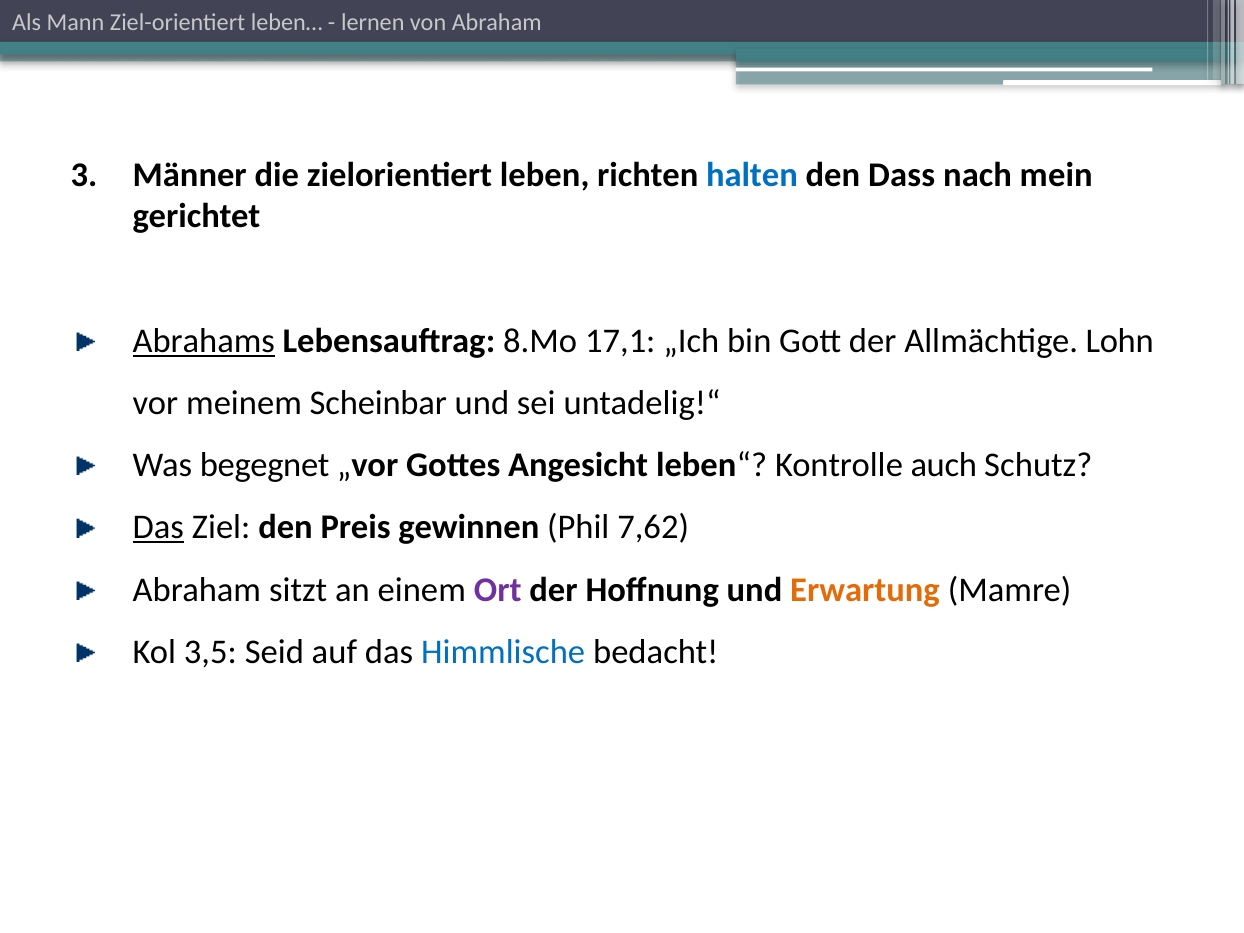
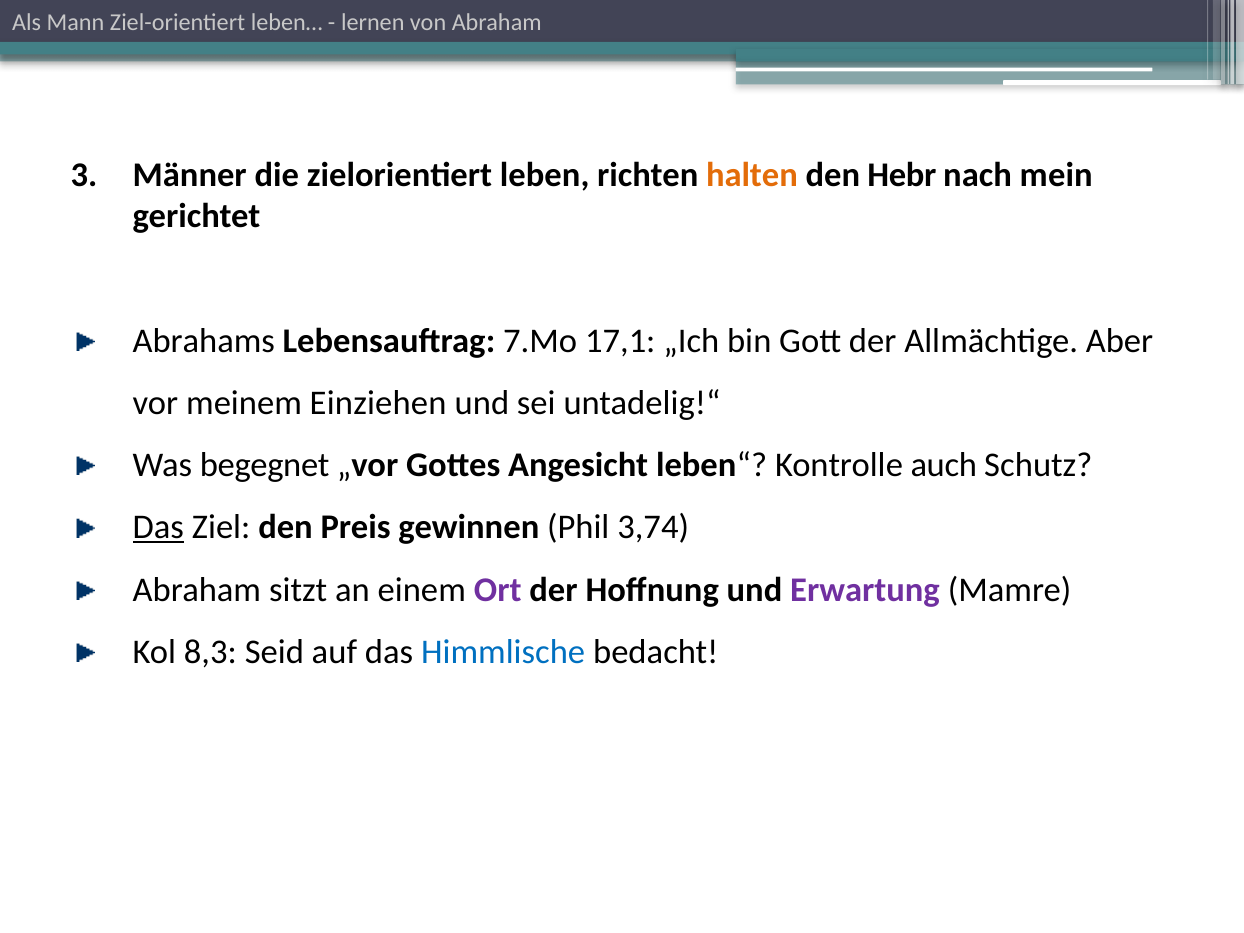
halten colour: blue -> orange
Dass: Dass -> Hebr
Abrahams underline: present -> none
8.Mo: 8.Mo -> 7.Mo
Lohn: Lohn -> Aber
Scheinbar: Scheinbar -> Einziehen
7,62: 7,62 -> 3,74
Erwartung colour: orange -> purple
3,5: 3,5 -> 8,3
